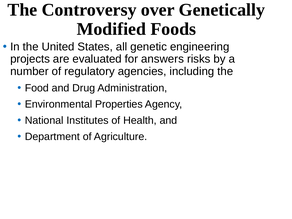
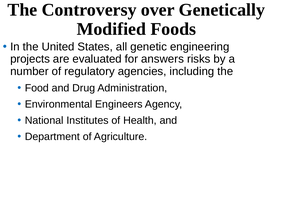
Properties: Properties -> Engineers
